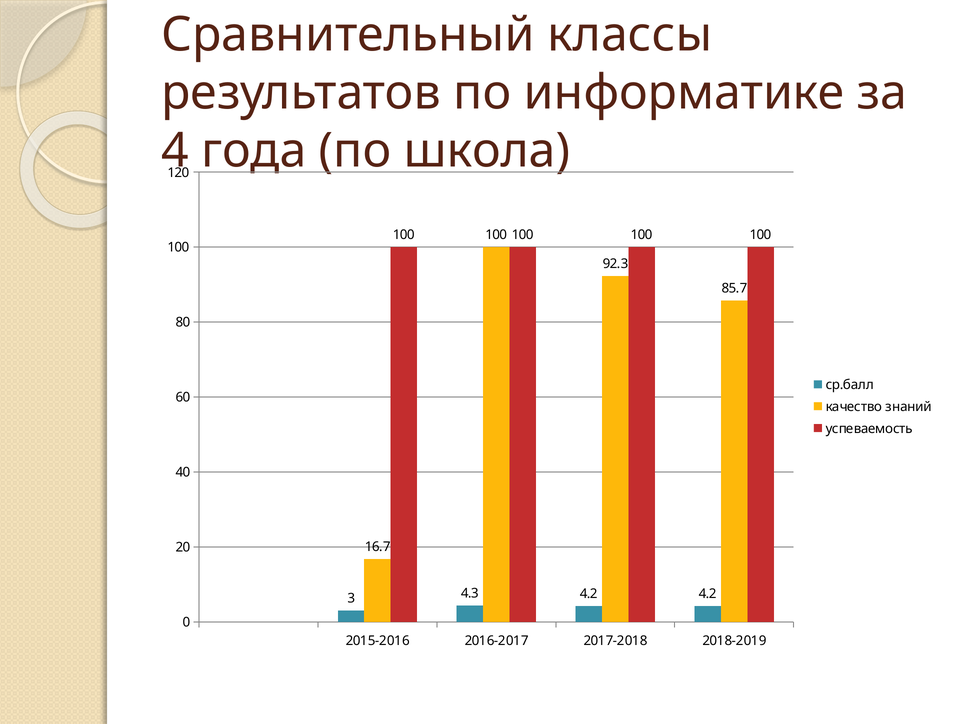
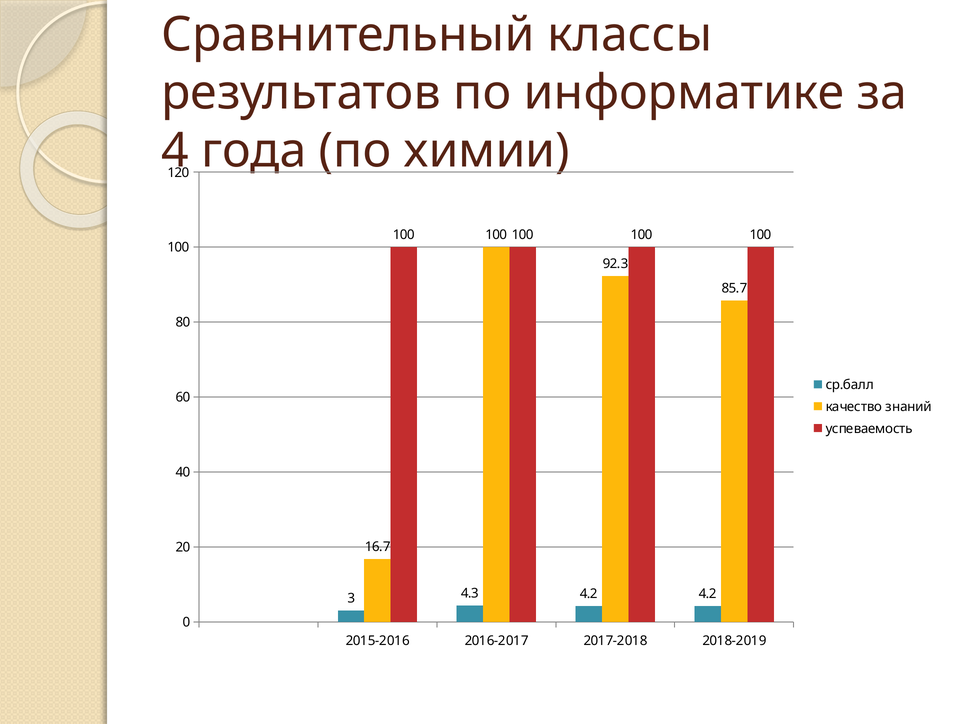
школа: школа -> химии
